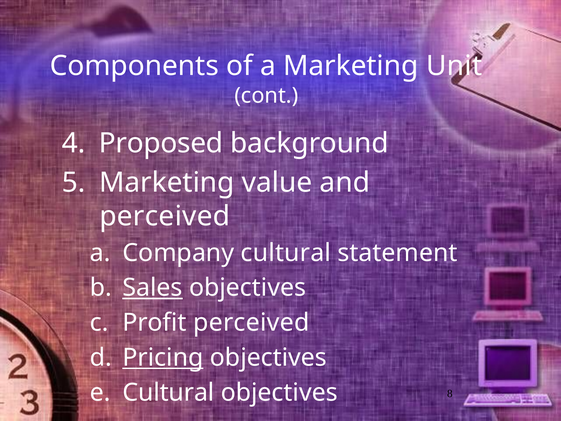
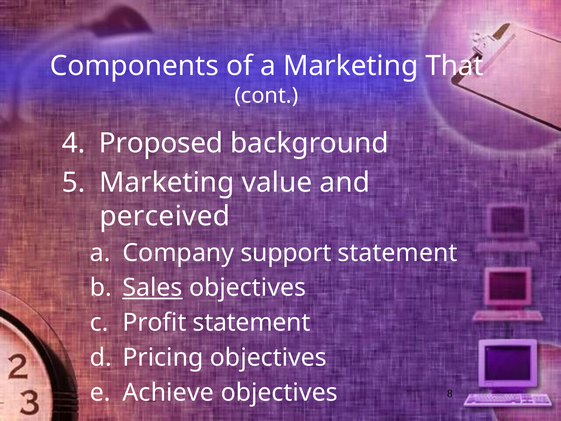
Unit: Unit -> That
Company cultural: cultural -> support
Profit perceived: perceived -> statement
Pricing underline: present -> none
Cultural at (168, 392): Cultural -> Achieve
